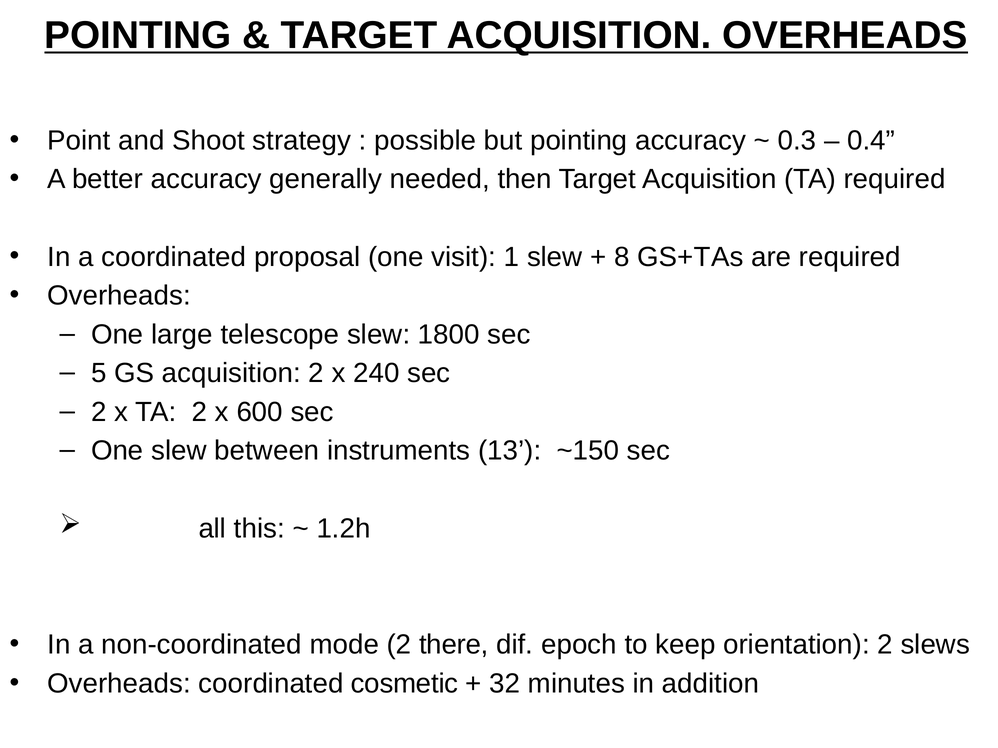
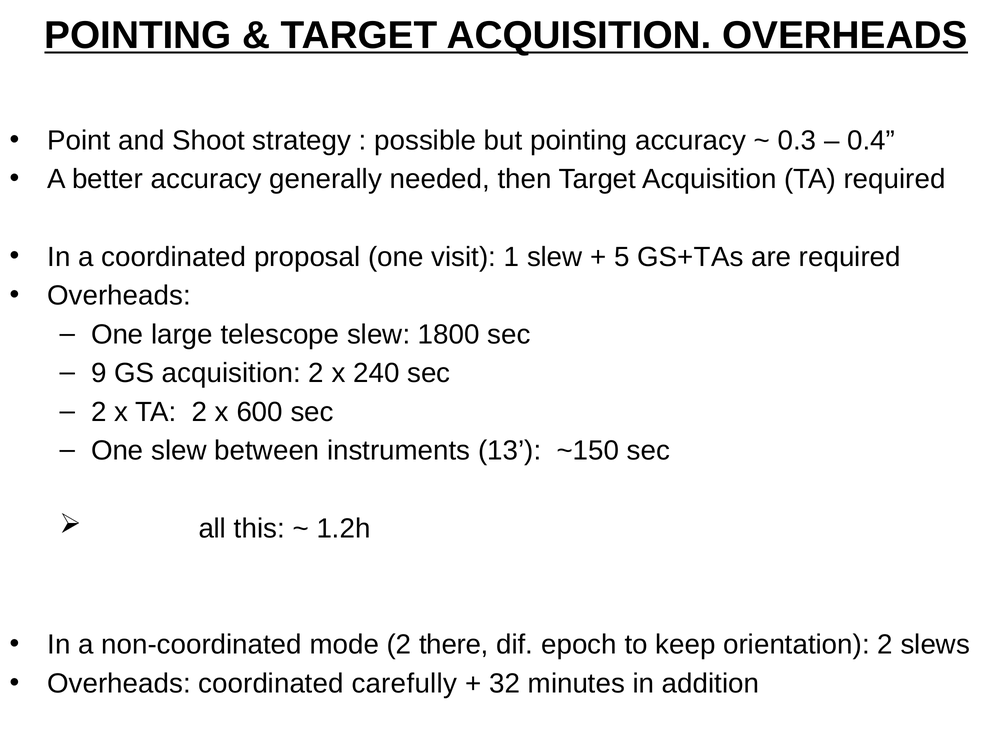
8: 8 -> 5
5: 5 -> 9
cosmetic: cosmetic -> carefully
